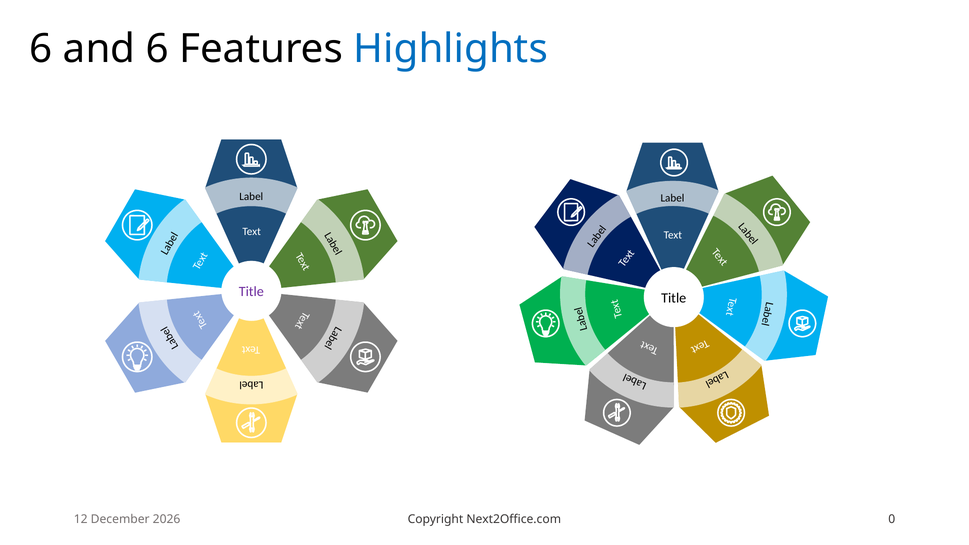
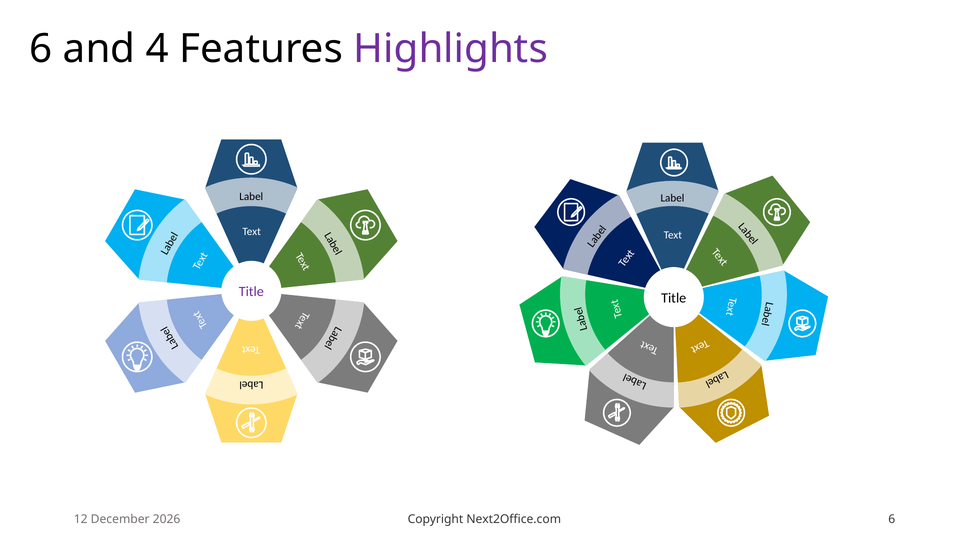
and 6: 6 -> 4
Highlights colour: blue -> purple
Next2Office.com 0: 0 -> 6
